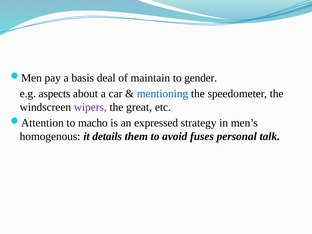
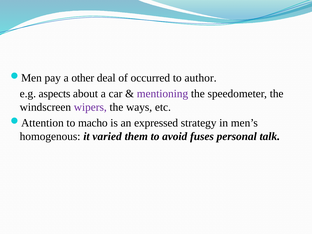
basis: basis -> other
maintain: maintain -> occurred
gender: gender -> author
mentioning colour: blue -> purple
great: great -> ways
details: details -> varied
